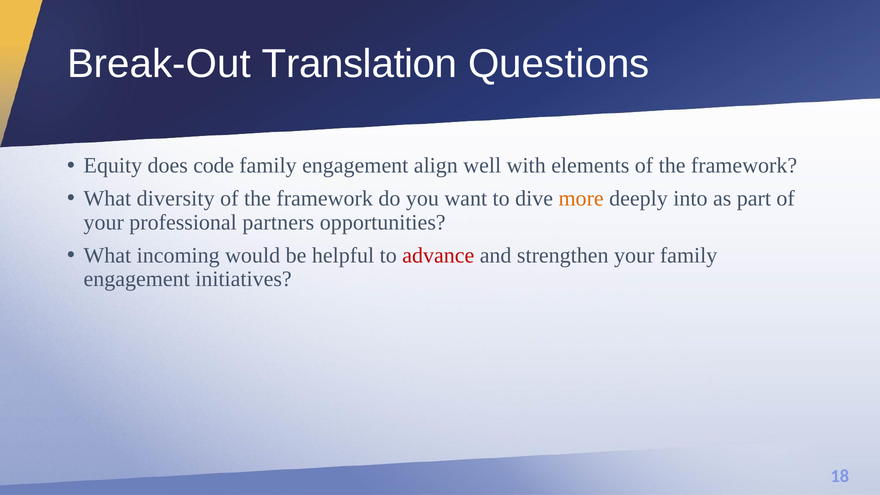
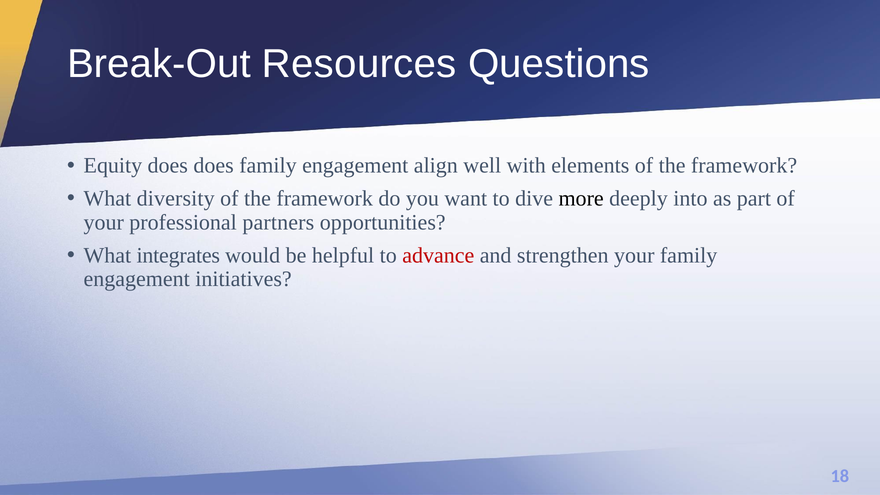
Translation: Translation -> Resources
does code: code -> does
more colour: orange -> black
incoming: incoming -> integrates
